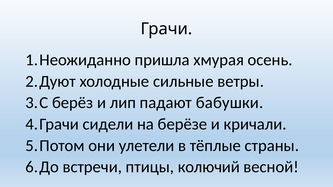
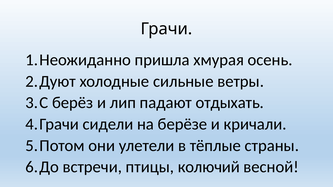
бабушки: бабушки -> отдыхать
